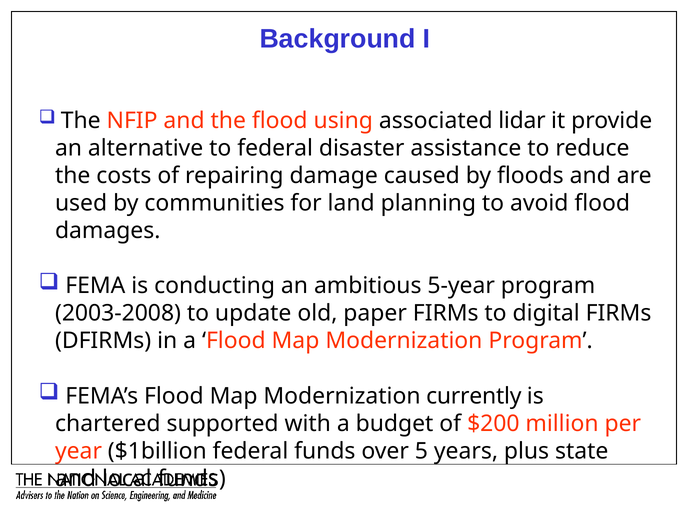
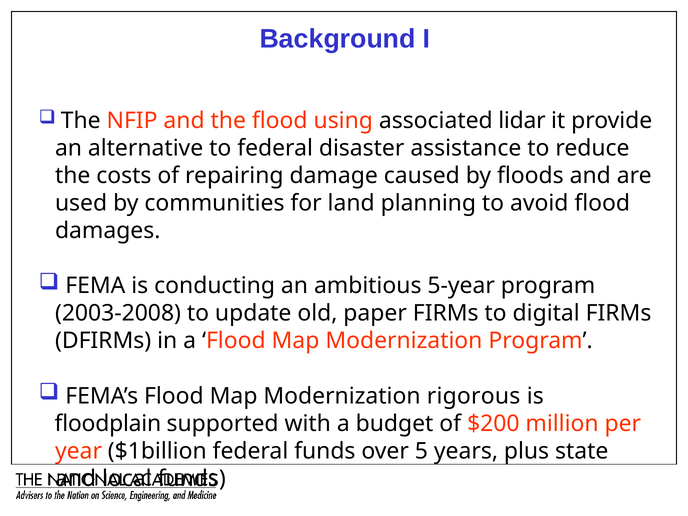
currently: currently -> rigorous
chartered: chartered -> floodplain
